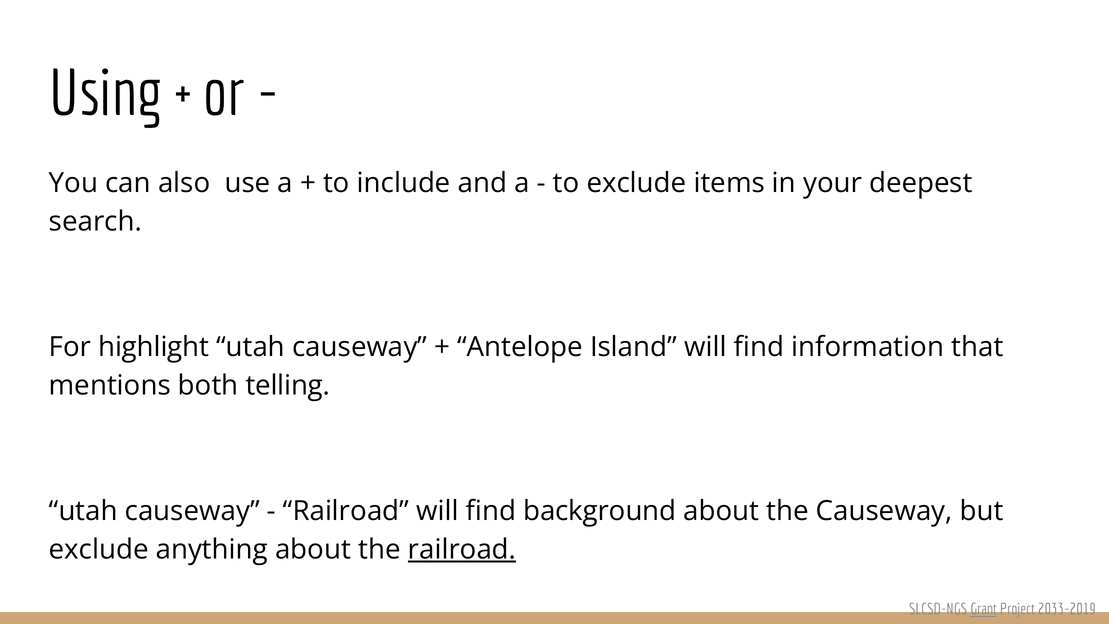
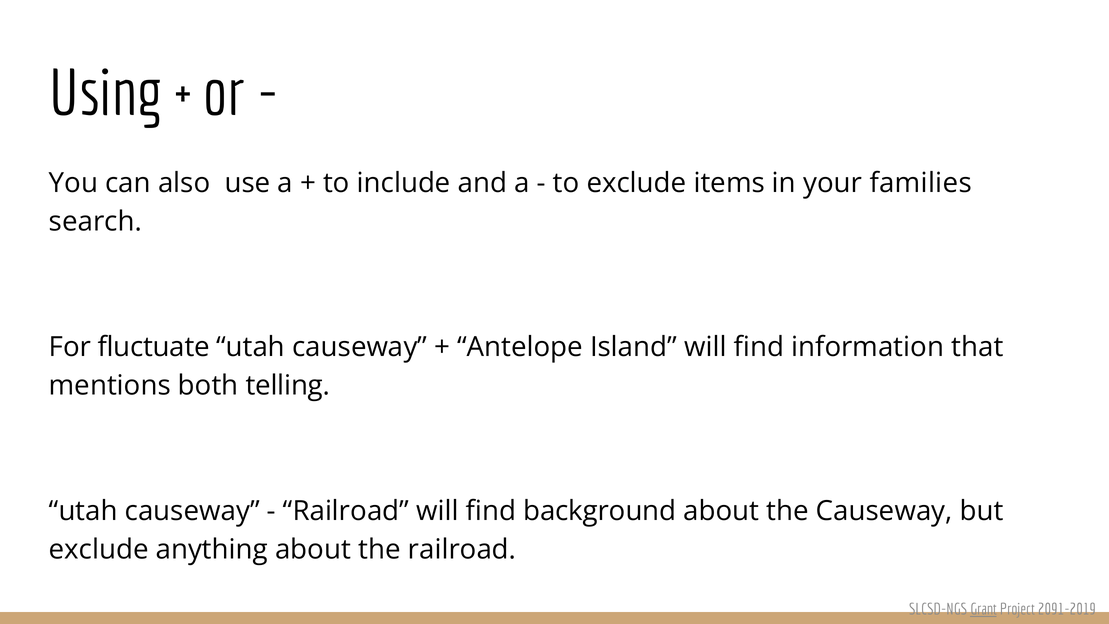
deepest: deepest -> families
highlight: highlight -> fluctuate
railroad at (462, 549) underline: present -> none
2033-2019: 2033-2019 -> 2091-2019
